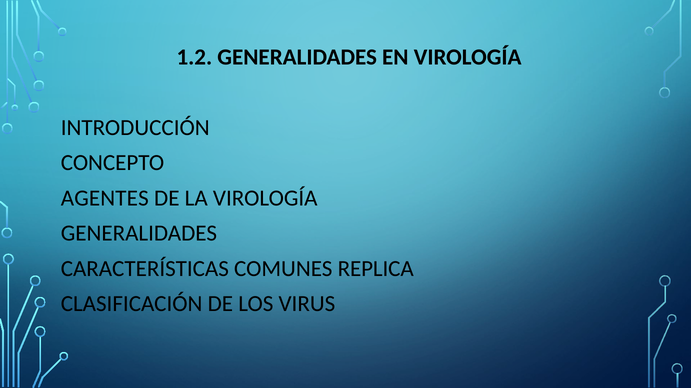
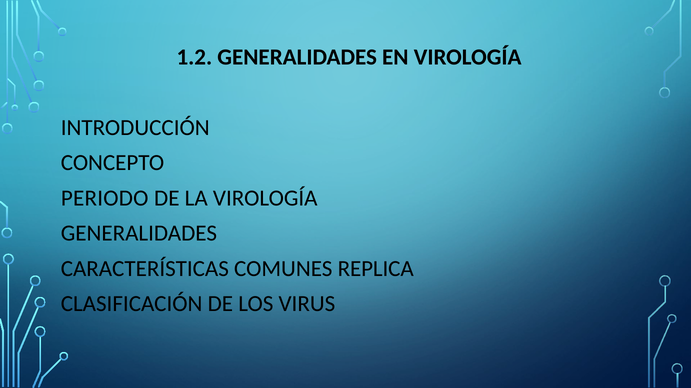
AGENTES: AGENTES -> PERIODO
